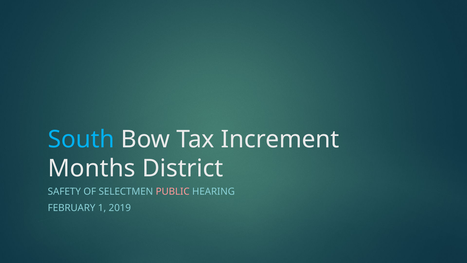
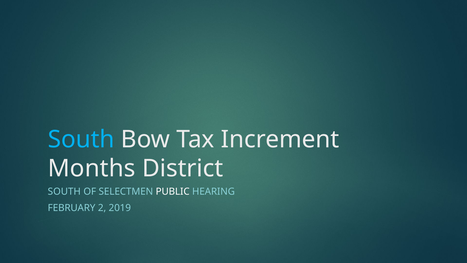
SAFETY at (64, 191): SAFETY -> SOUTH
PUBLIC colour: pink -> white
1: 1 -> 2
